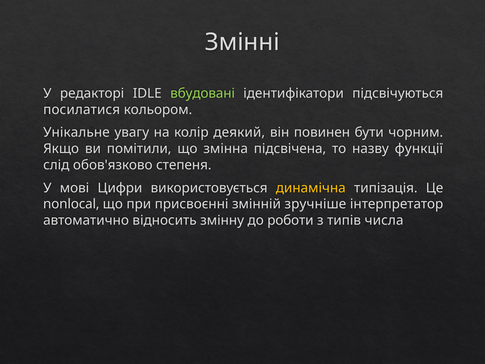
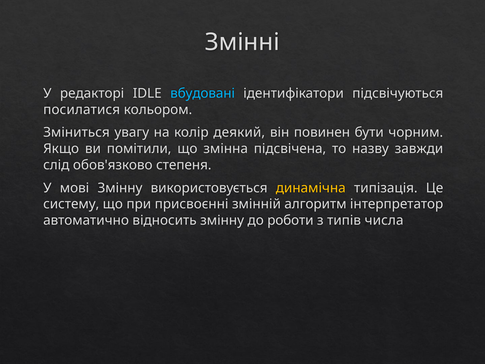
вбудовані colour: light green -> light blue
Унікальне: Унікальне -> Зміниться
функції: функції -> завжди
мові Цифри: Цифри -> Змінну
nonlocal: nonlocal -> систему
зручніше: зручніше -> алгоритм
